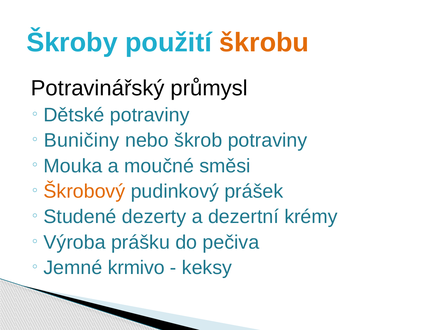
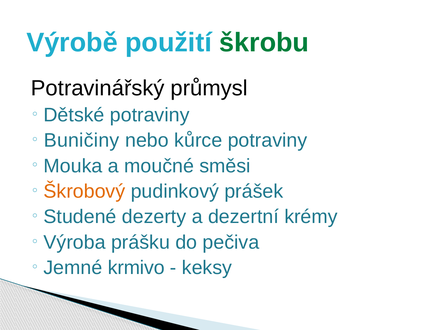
Škroby: Škroby -> Výrobě
škrobu colour: orange -> green
škrob: škrob -> kůrce
